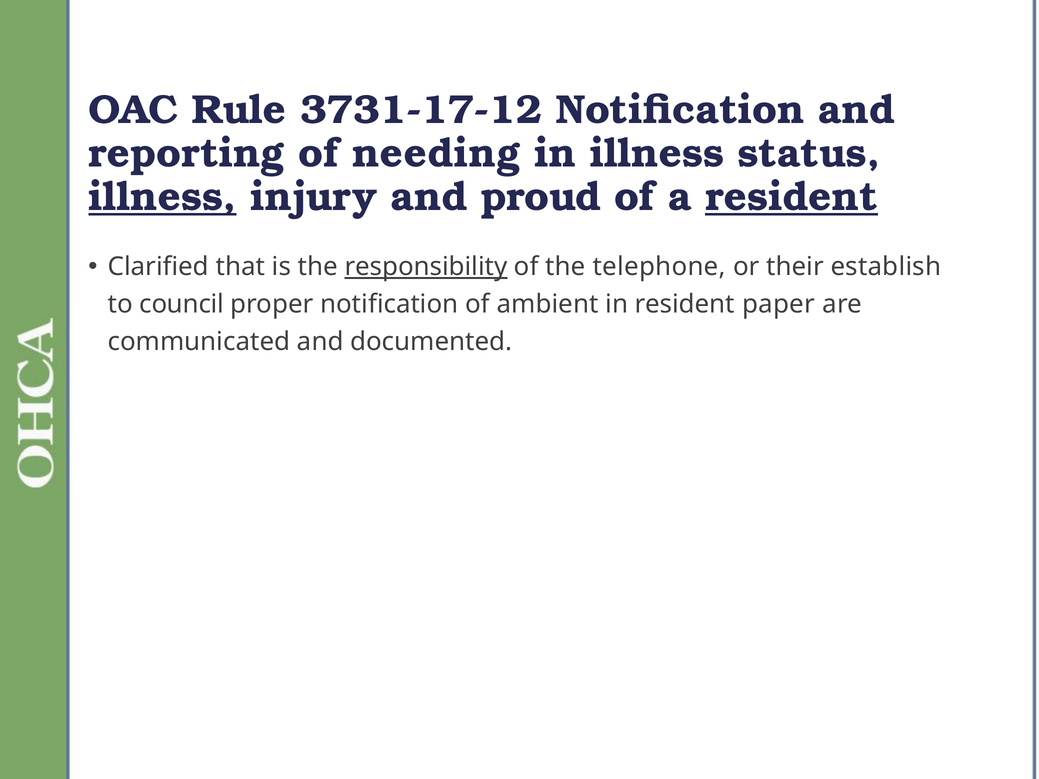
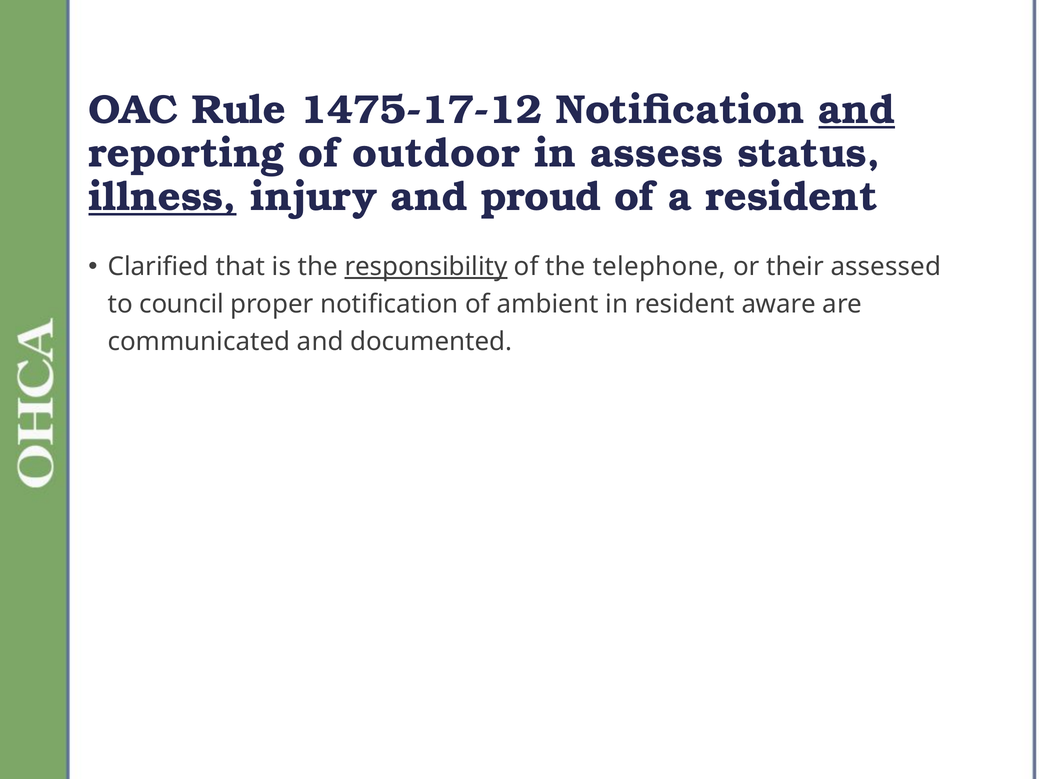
3731-17-12: 3731-17-12 -> 1475-17-12
and at (857, 110) underline: none -> present
needing: needing -> outdoor
in illness: illness -> assess
resident at (792, 197) underline: present -> none
establish: establish -> assessed
paper: paper -> aware
